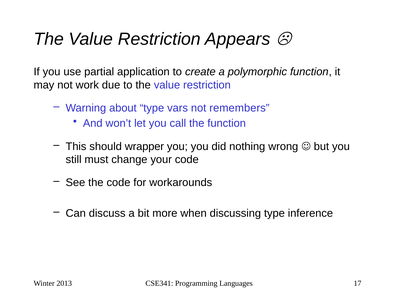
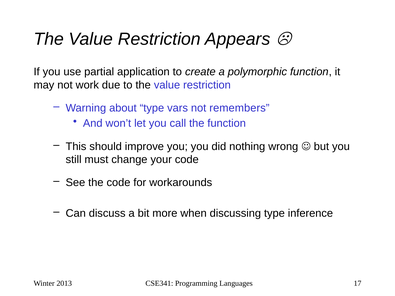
wrapper: wrapper -> improve
